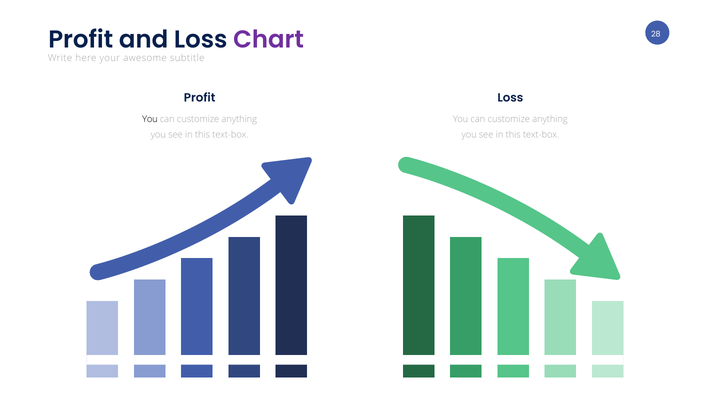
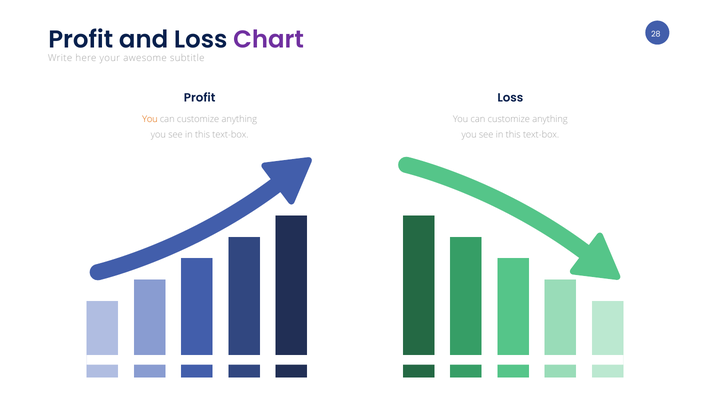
You at (150, 119) colour: black -> orange
